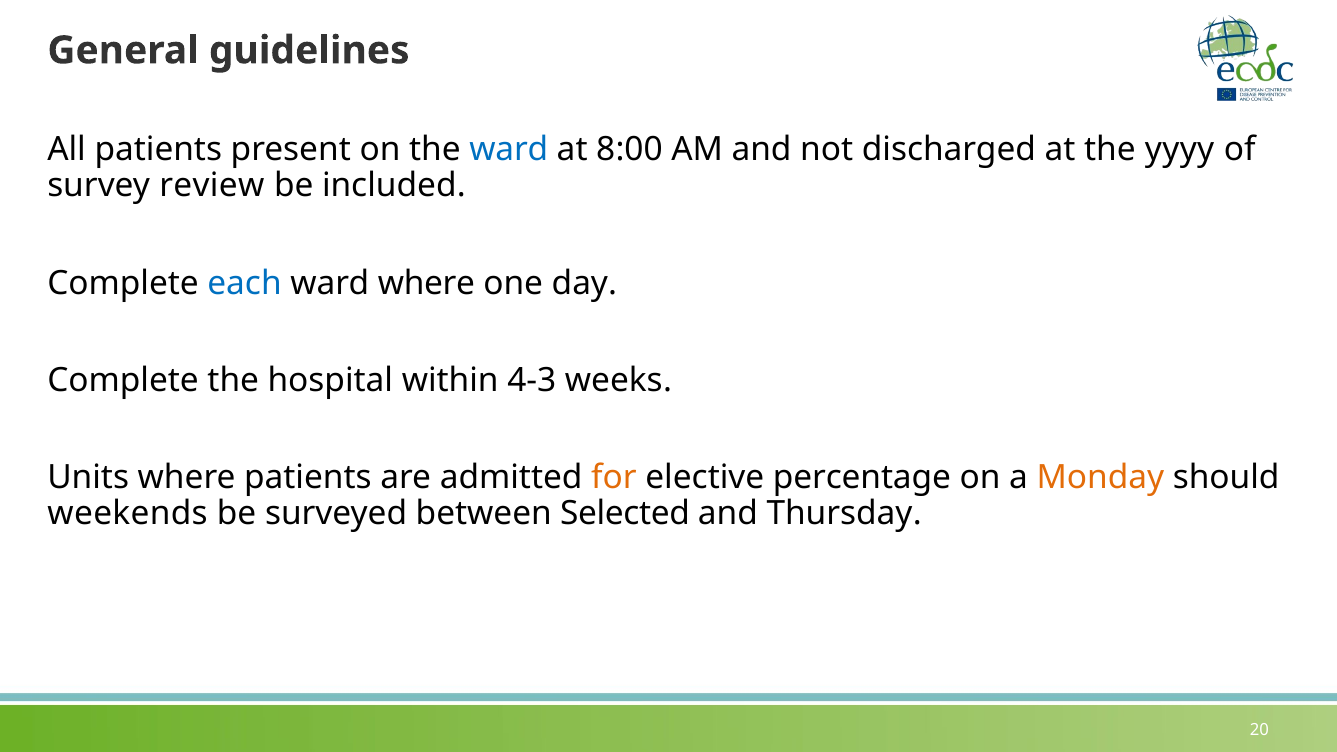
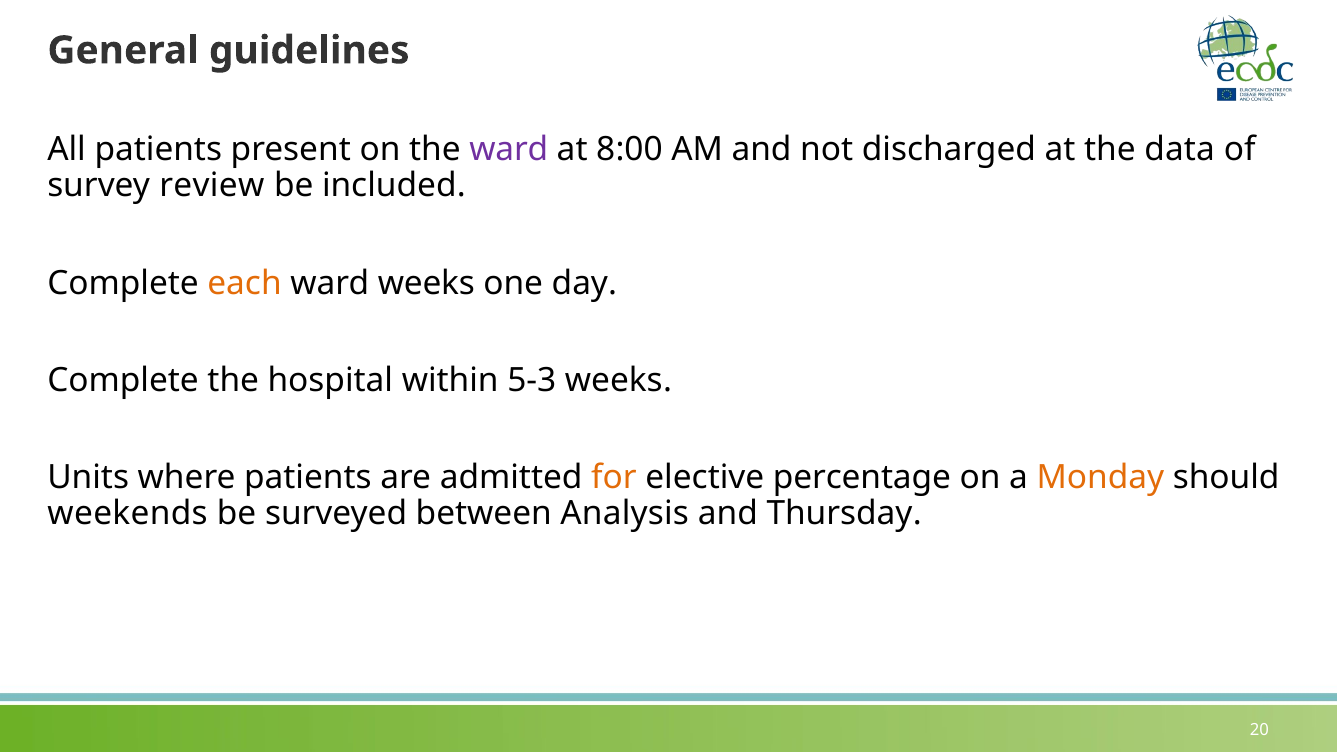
ward at (509, 150) colour: blue -> purple
yyyy: yyyy -> data
each colour: blue -> orange
ward where: where -> weeks
4-3: 4-3 -> 5-3
Selected: Selected -> Analysis
